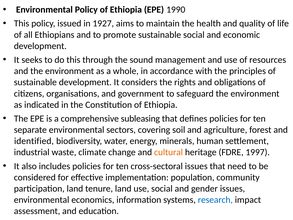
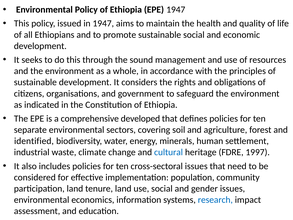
EPE 1990: 1990 -> 1947
in 1927: 1927 -> 1947
subleasing: subleasing -> developed
cultural colour: orange -> blue
